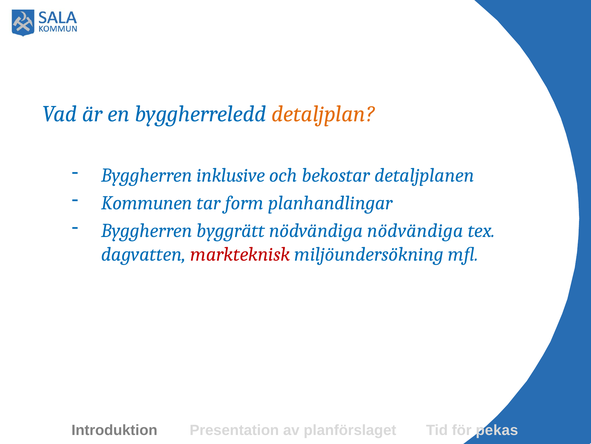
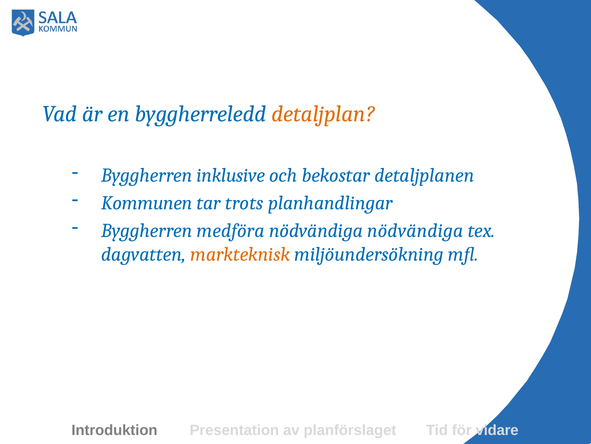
form: form -> trots
byggrätt: byggrätt -> medföra
markteknisk colour: red -> orange
pekas: pekas -> vidare
